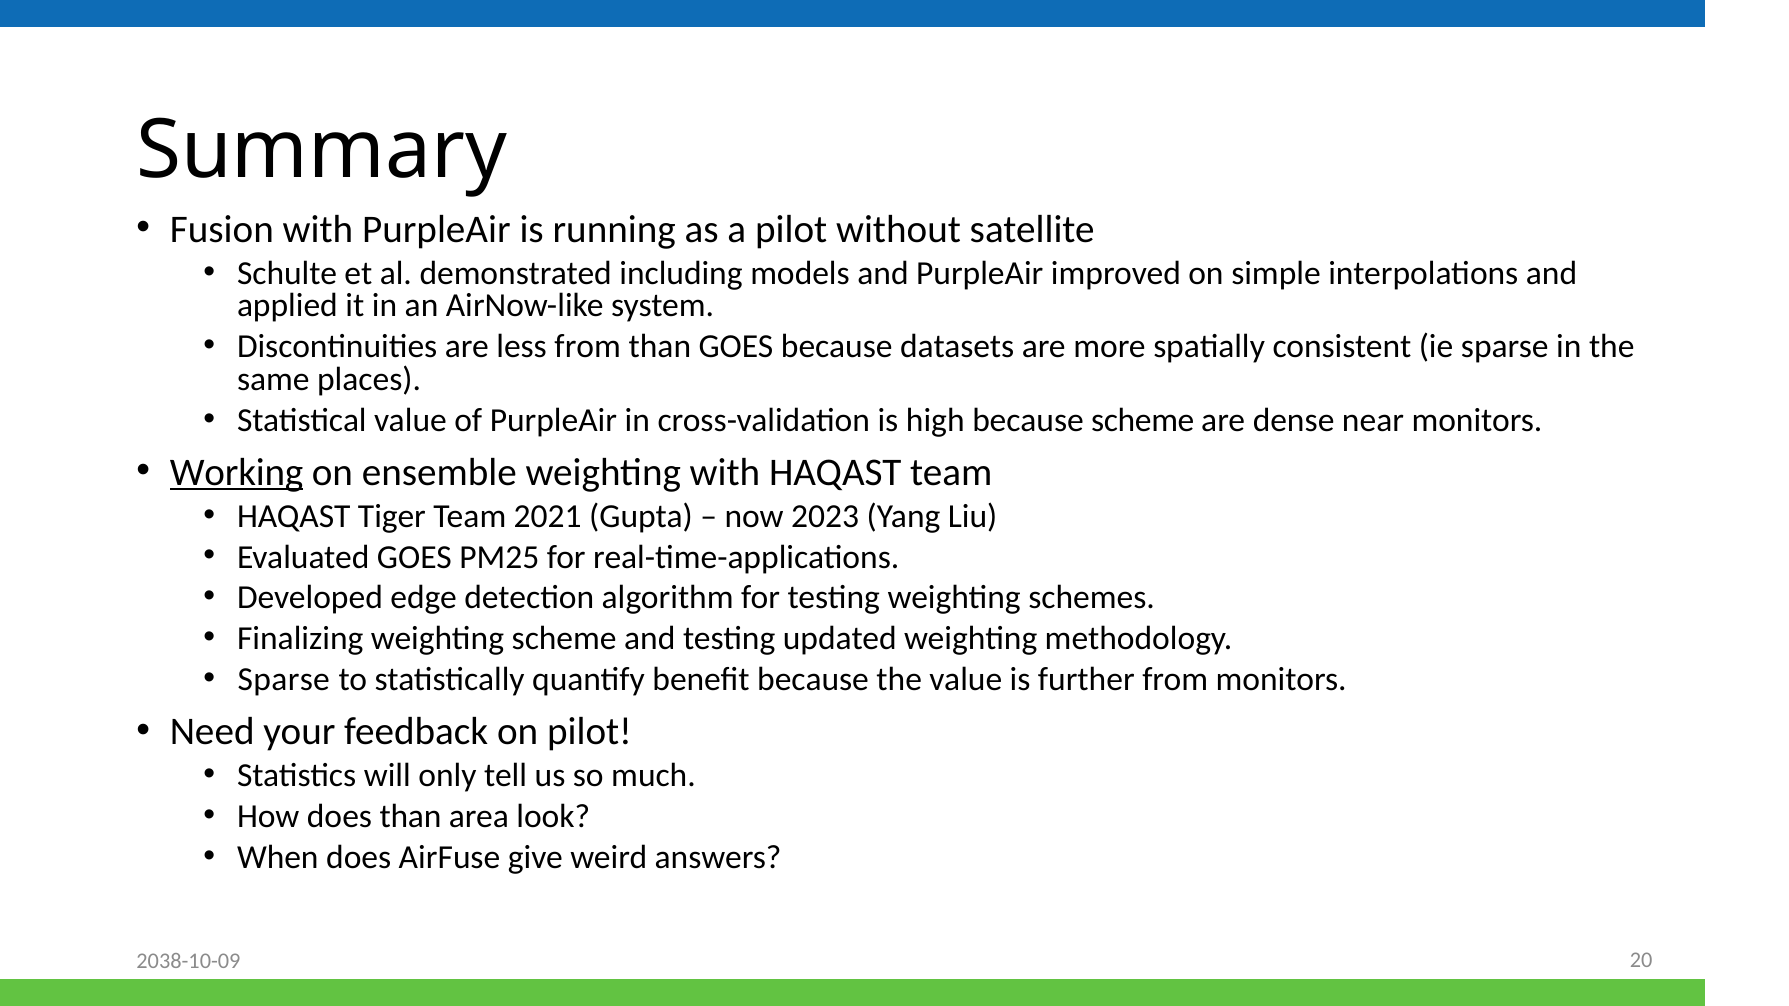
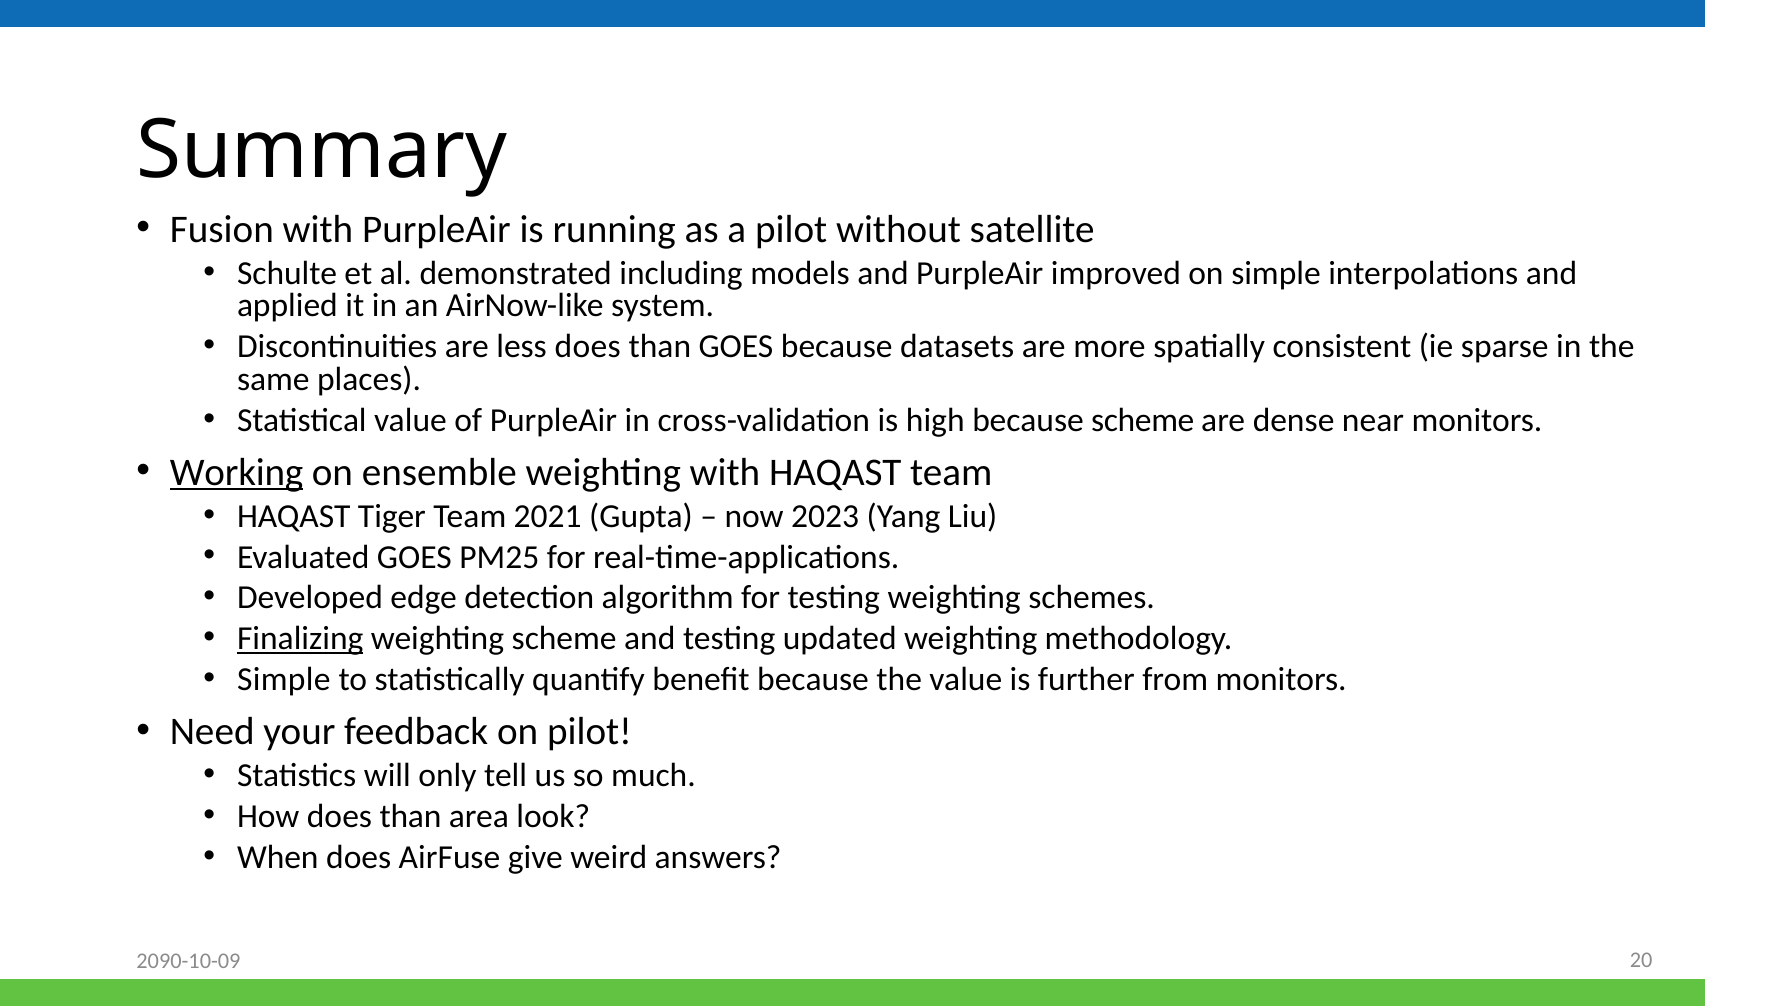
less from: from -> does
Finalizing underline: none -> present
Sparse at (284, 680): Sparse -> Simple
2038-10-09: 2038-10-09 -> 2090-10-09
